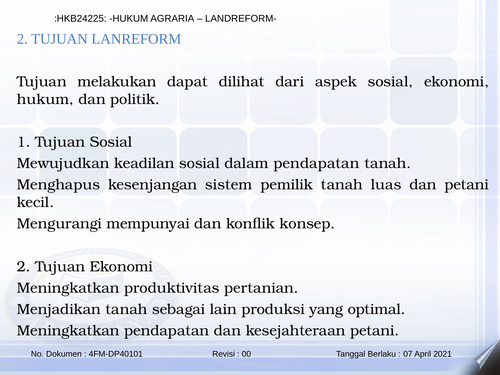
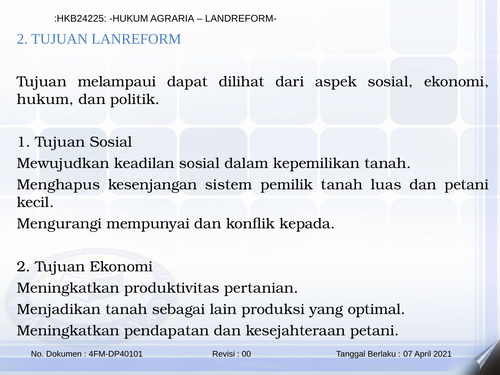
melakukan: melakukan -> melampaui
dalam pendapatan: pendapatan -> kepemilikan
konsep: konsep -> kepada
